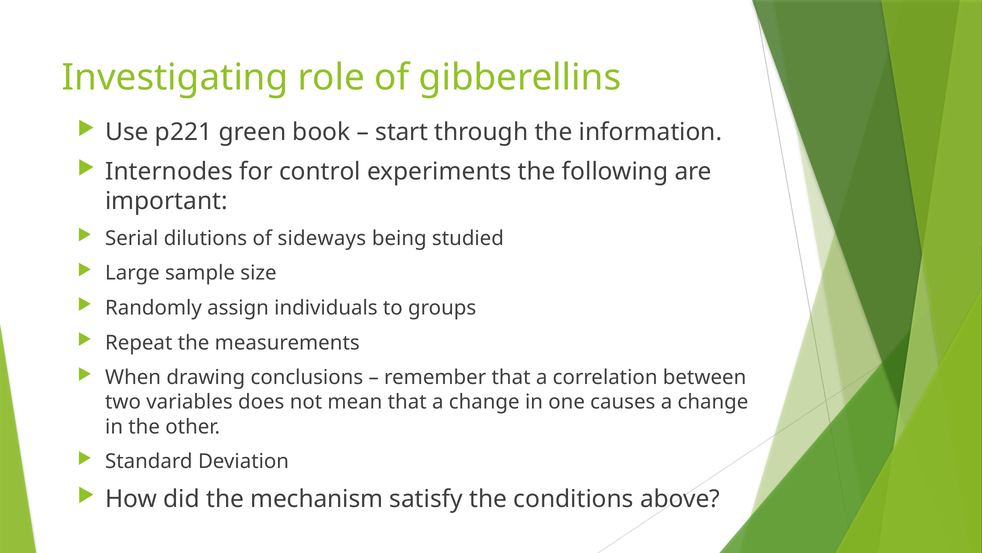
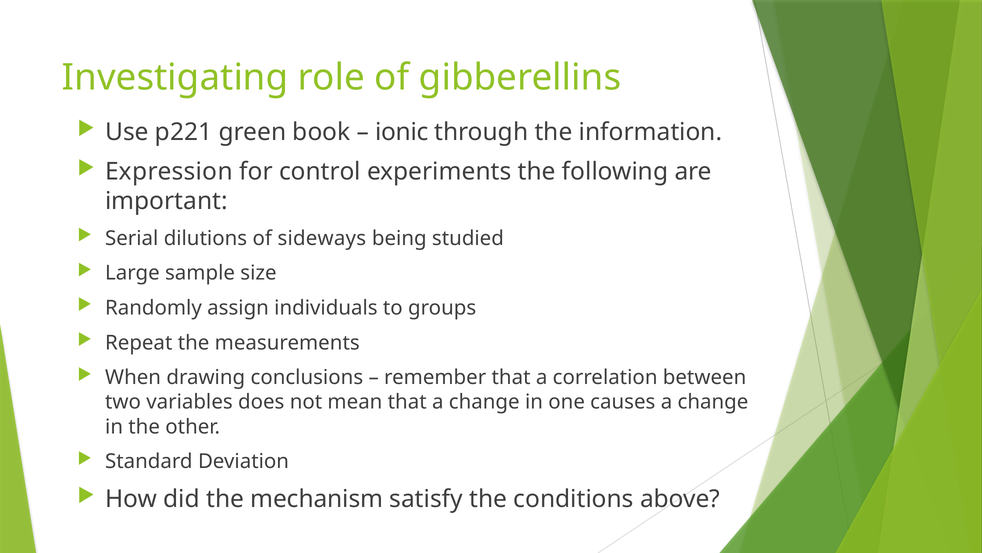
start: start -> ionic
Internodes: Internodes -> Expression
